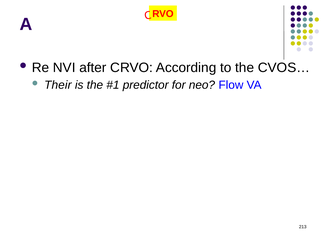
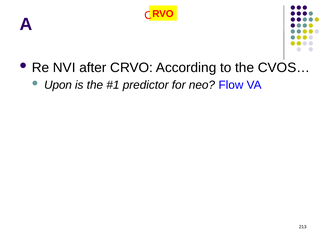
Their: Their -> Upon
